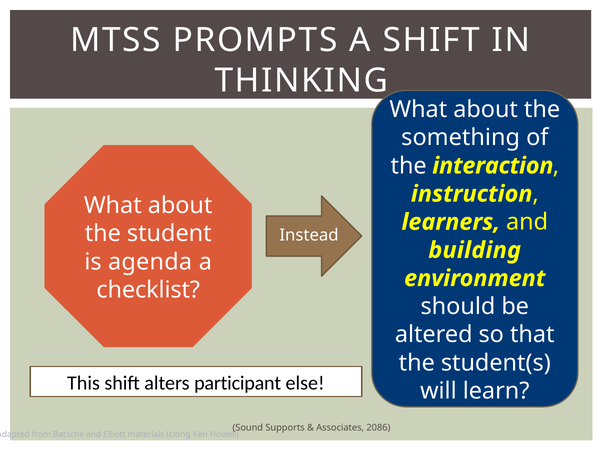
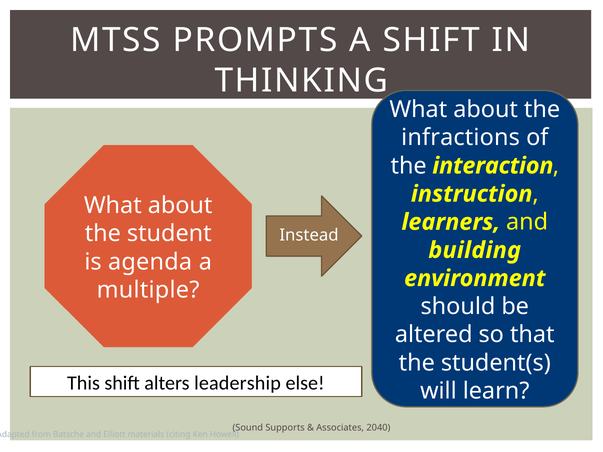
something: something -> infractions
checklist: checklist -> multiple
participant: participant -> leadership
2086: 2086 -> 2040
